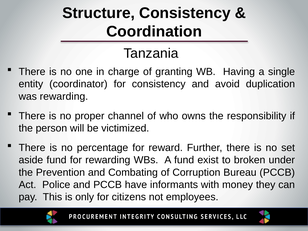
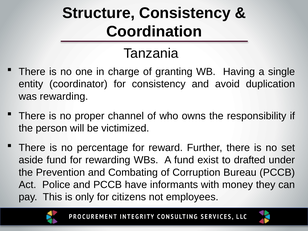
broken: broken -> drafted
